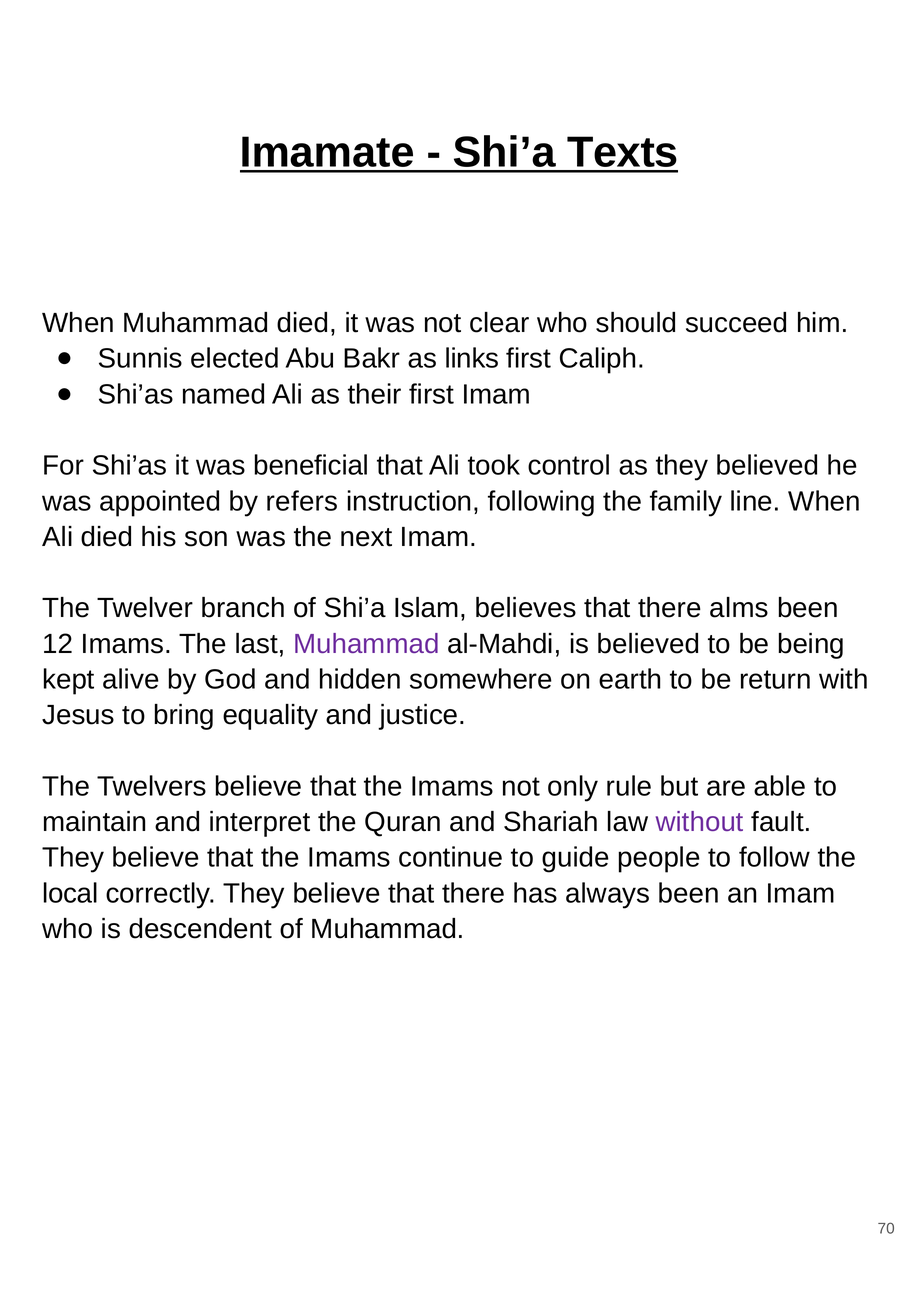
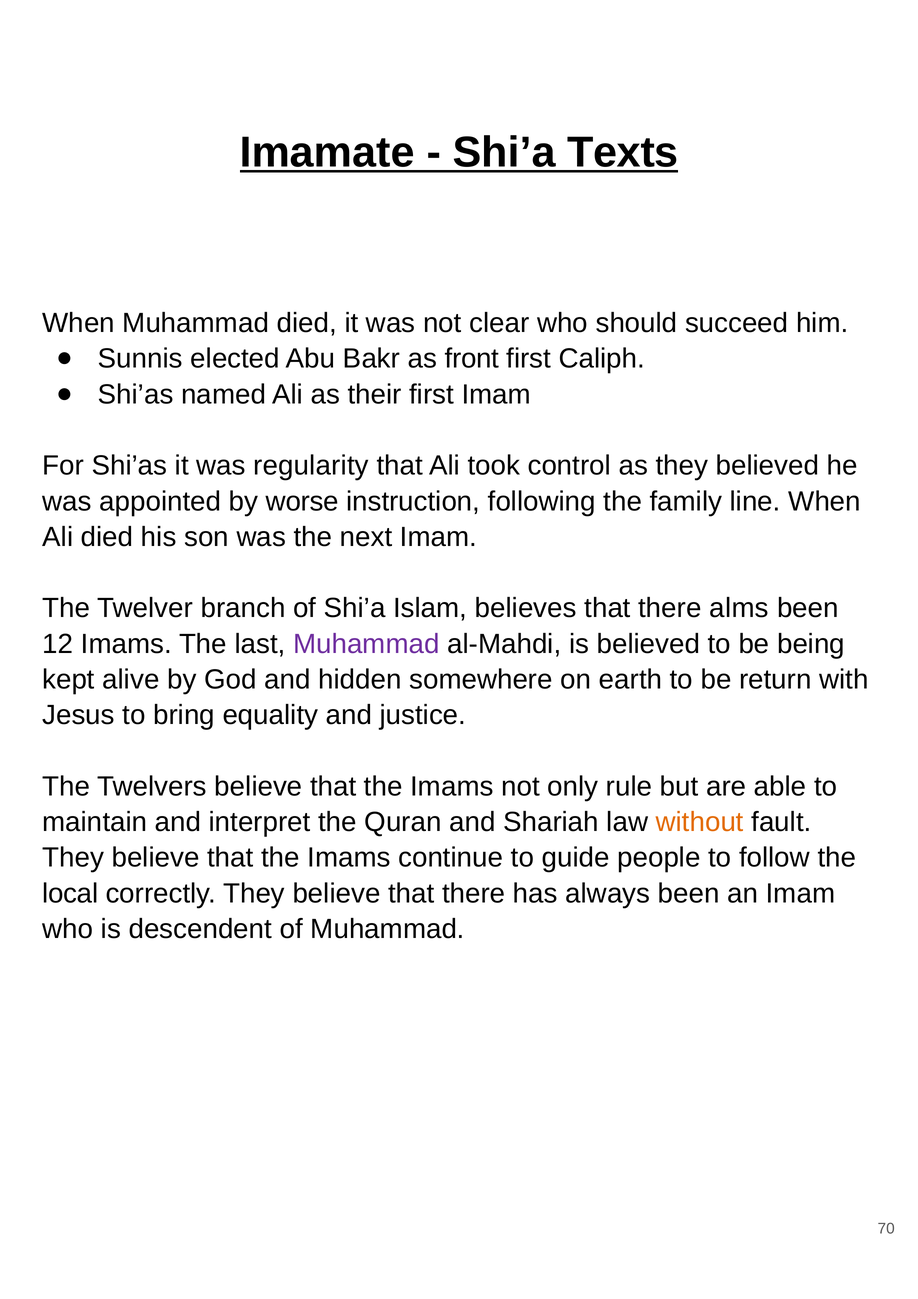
links: links -> front
beneficial: beneficial -> regularity
refers: refers -> worse
without colour: purple -> orange
